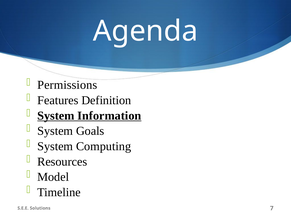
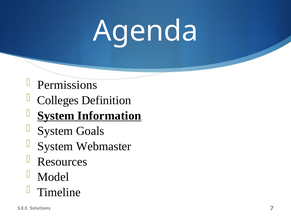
Features: Features -> Colleges
Computing: Computing -> Webmaster
